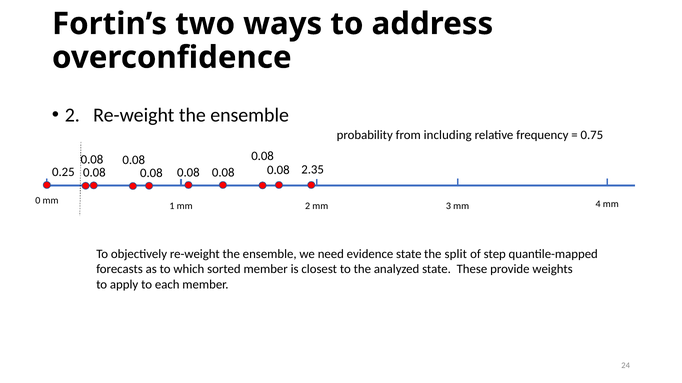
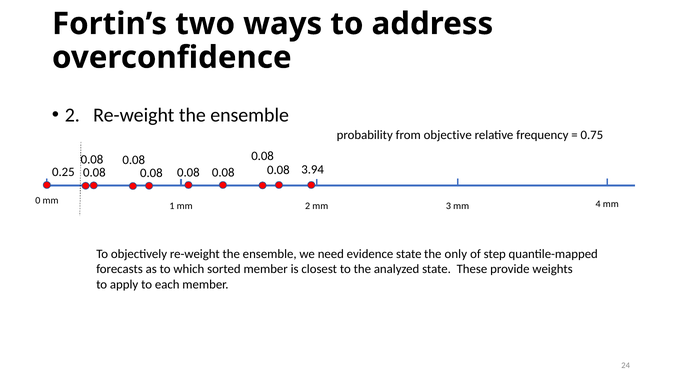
including: including -> objective
2.35: 2.35 -> 3.94
split: split -> only
